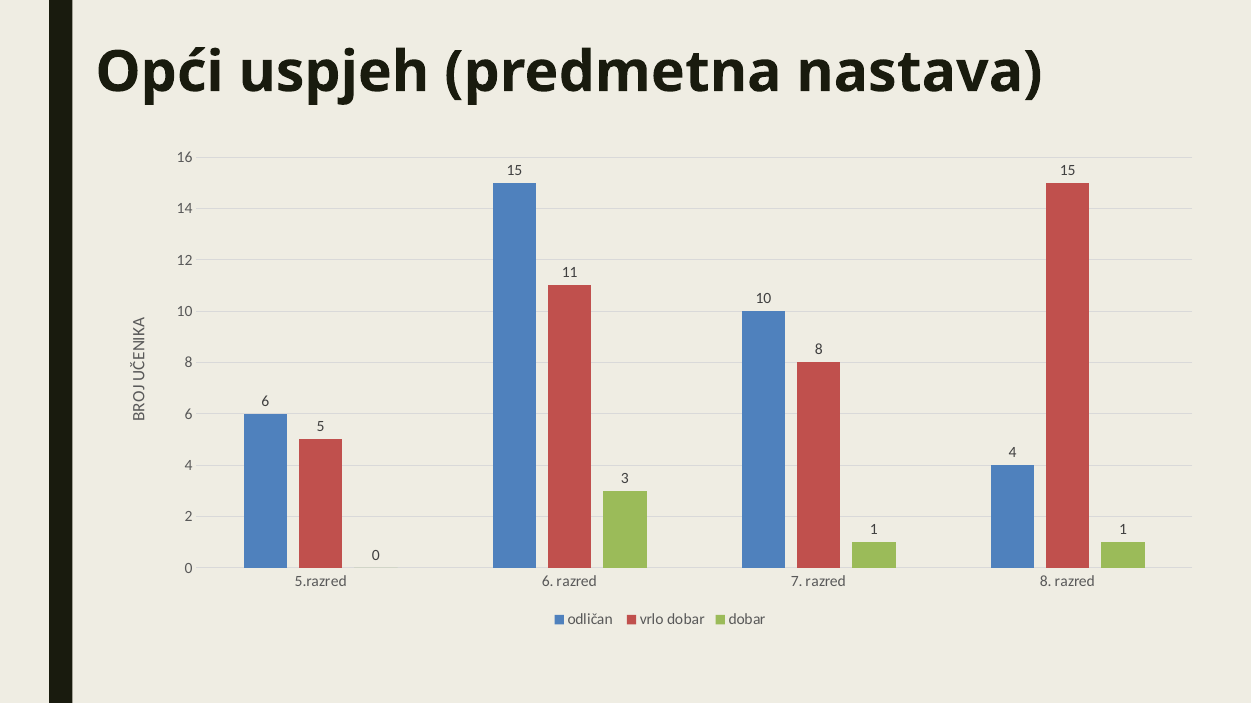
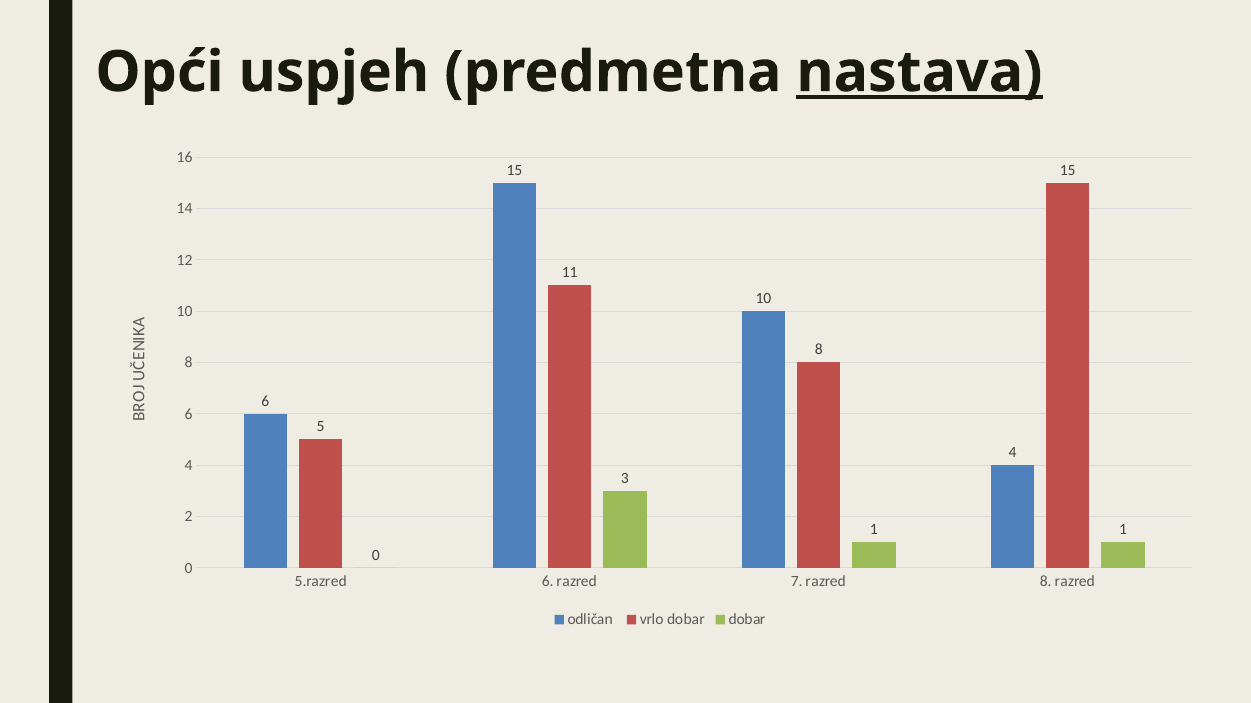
nastava underline: none -> present
